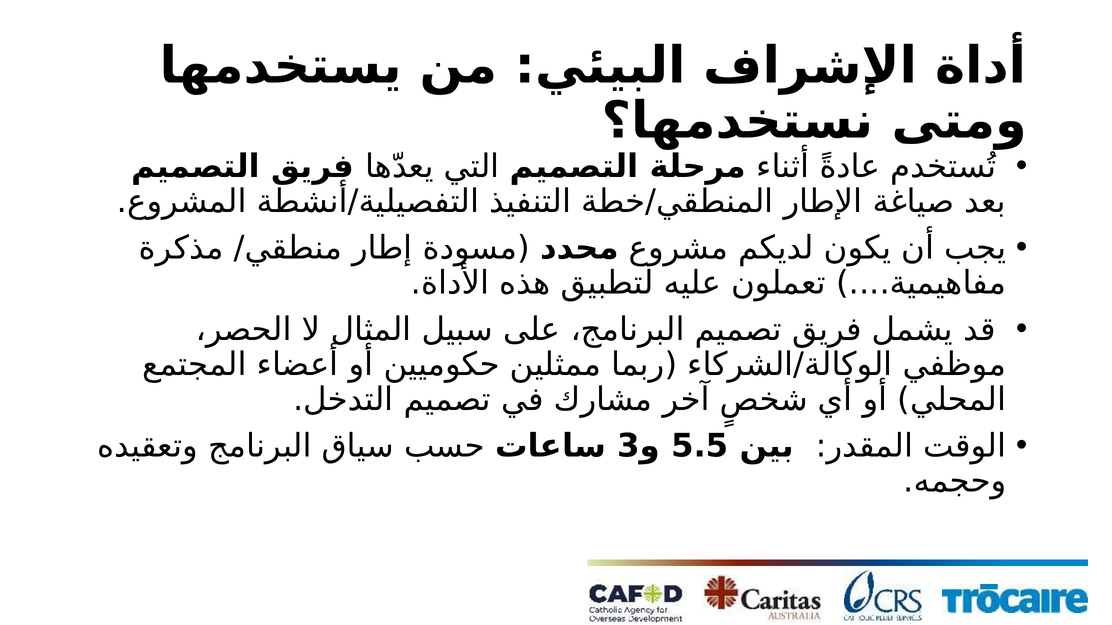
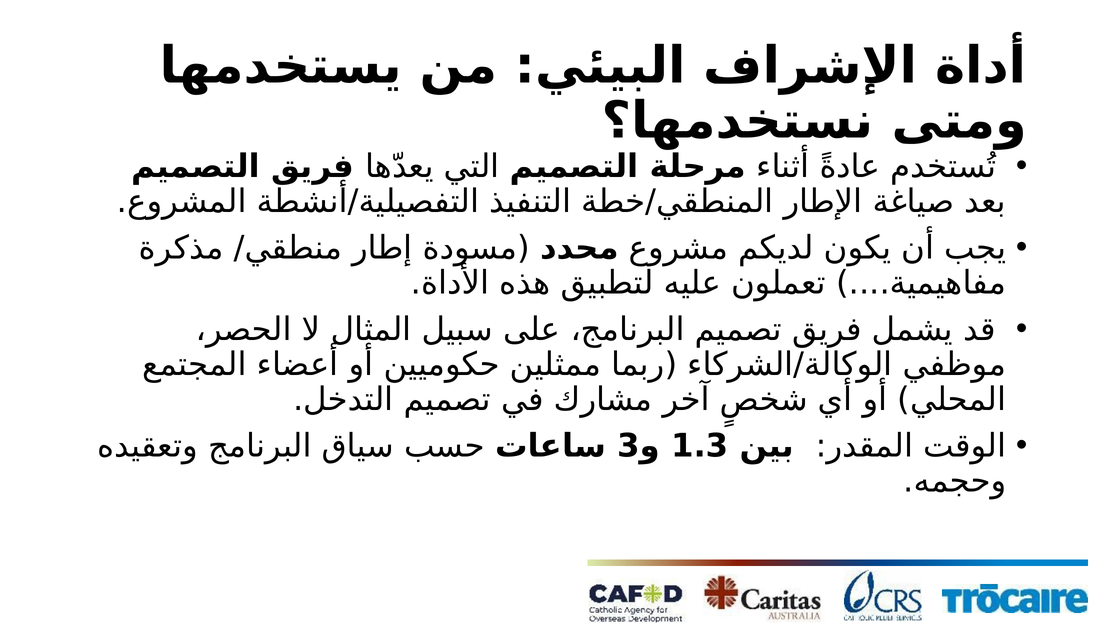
5.5: 5.5 -> 1.3
